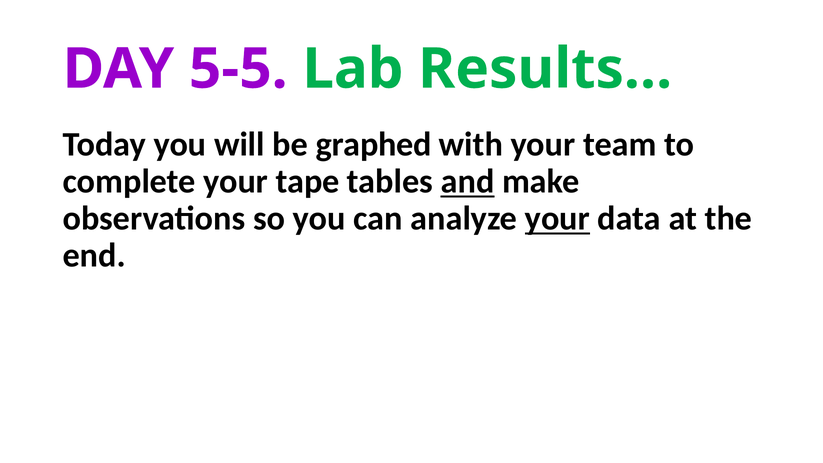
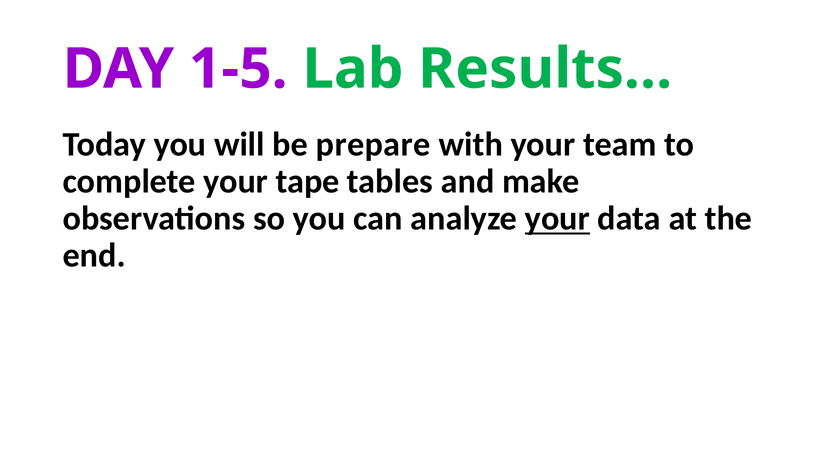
5-5: 5-5 -> 1-5
graphed: graphed -> prepare
and underline: present -> none
